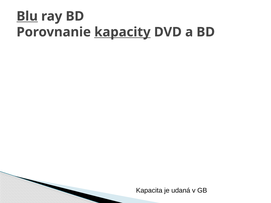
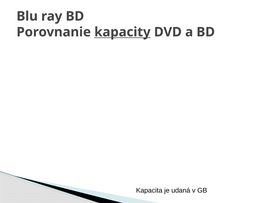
Blu underline: present -> none
